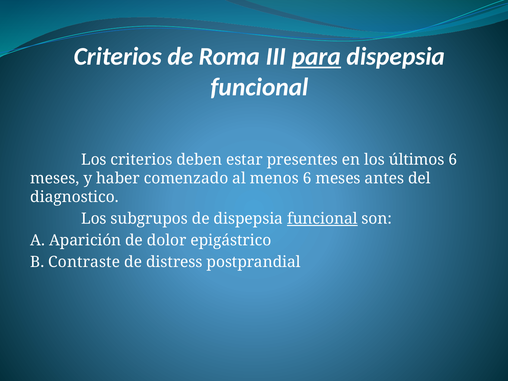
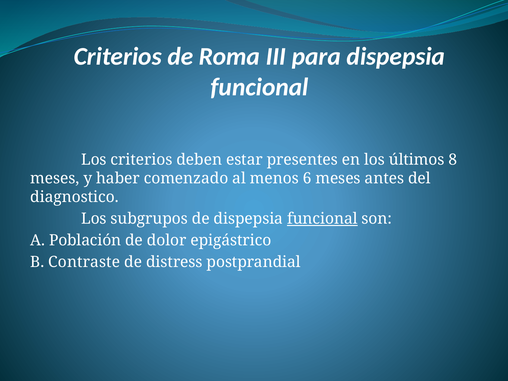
para underline: present -> none
últimos 6: 6 -> 8
Aparición: Aparición -> Población
